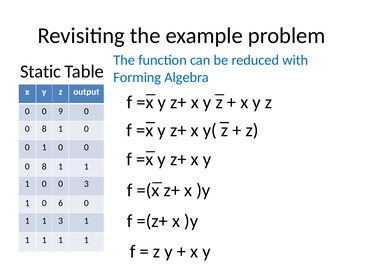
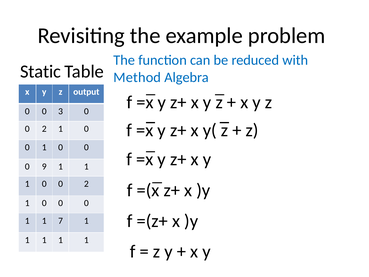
Forming: Forming -> Method
9: 9 -> 3
8 at (44, 129): 8 -> 2
8 at (44, 167): 8 -> 9
1 0 0 3: 3 -> 2
6 at (61, 203): 6 -> 0
1 3: 3 -> 7
